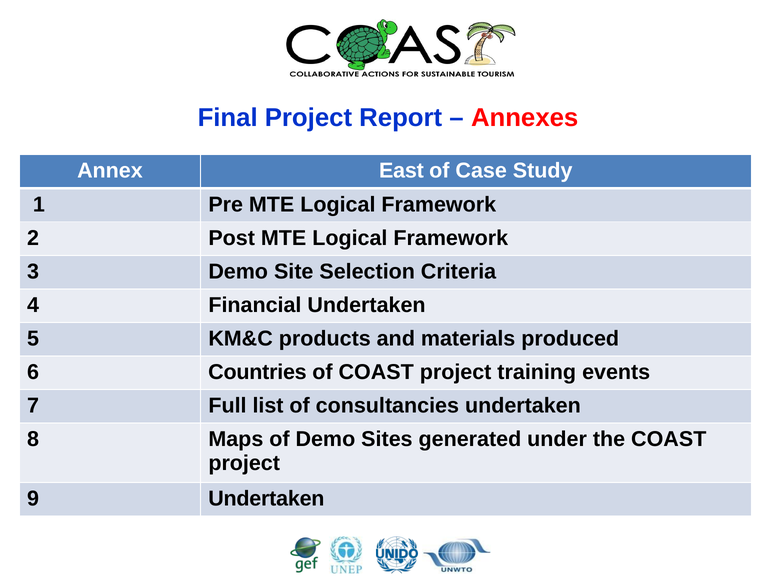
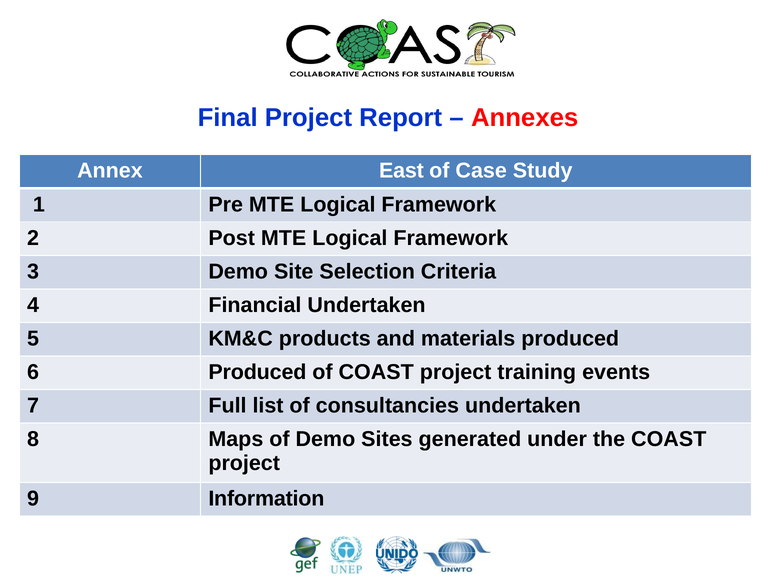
6 Countries: Countries -> Produced
9 Undertaken: Undertaken -> Information
